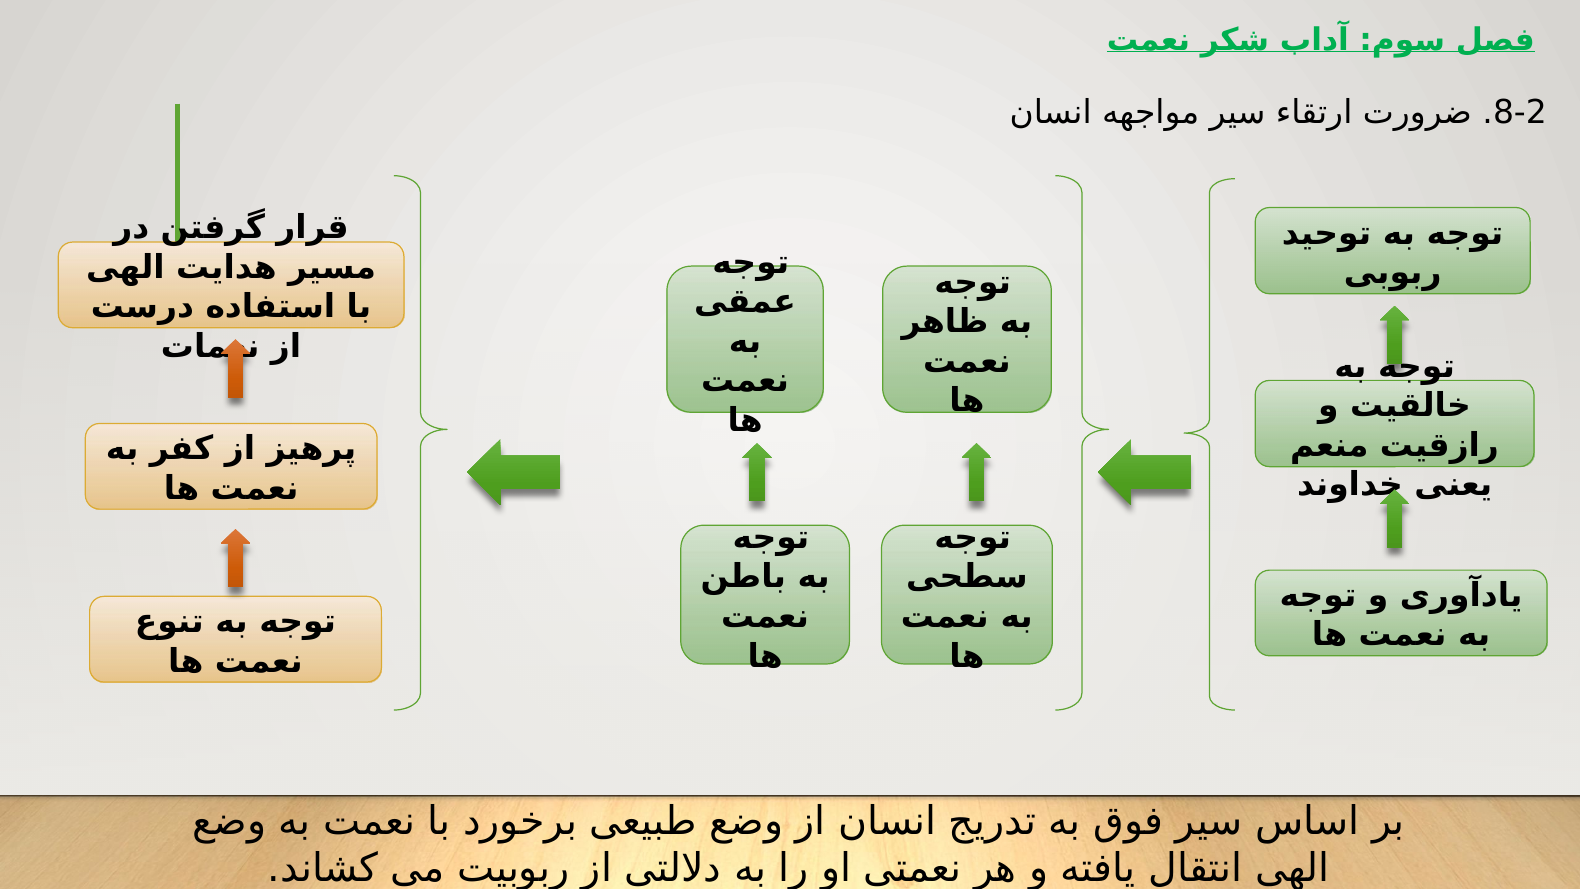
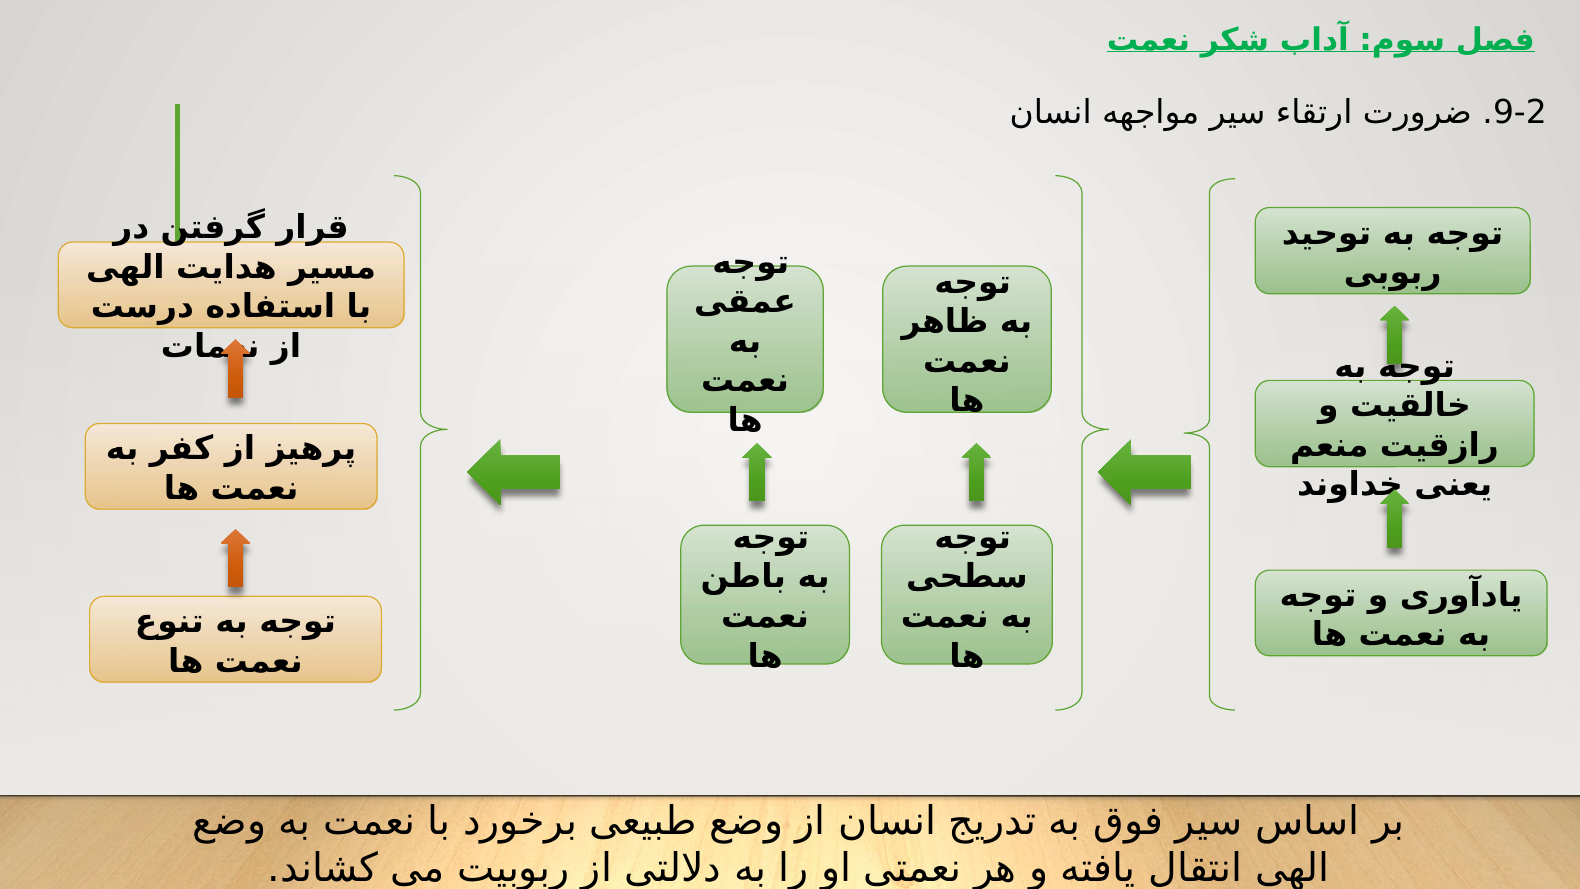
8-2: 8-2 -> 9-2
